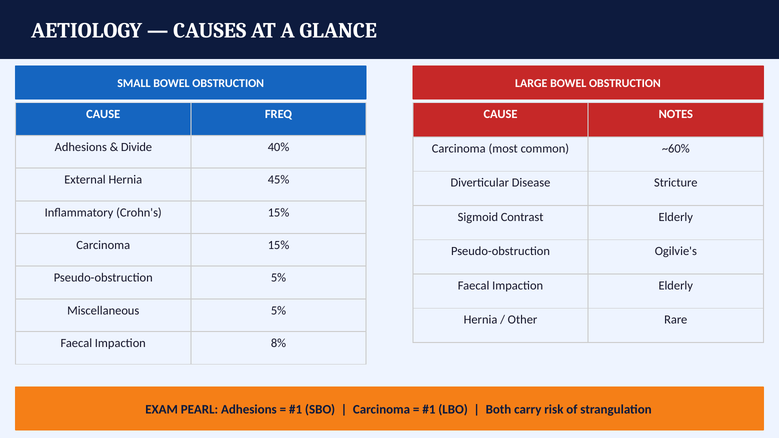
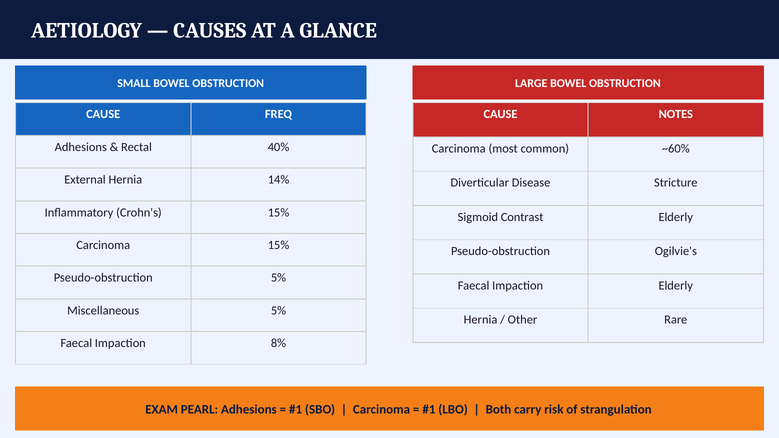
Divide: Divide -> Rectal
45%: 45% -> 14%
